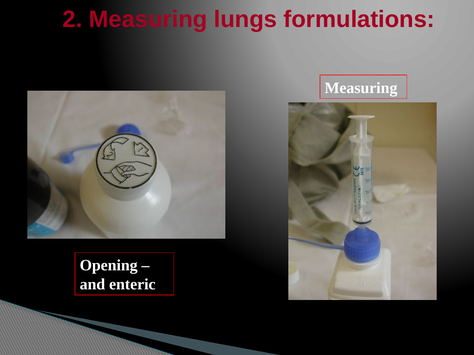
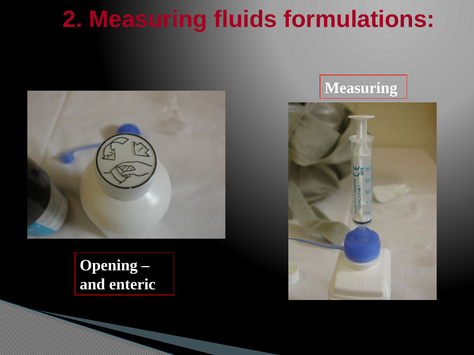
lungs: lungs -> fluids
